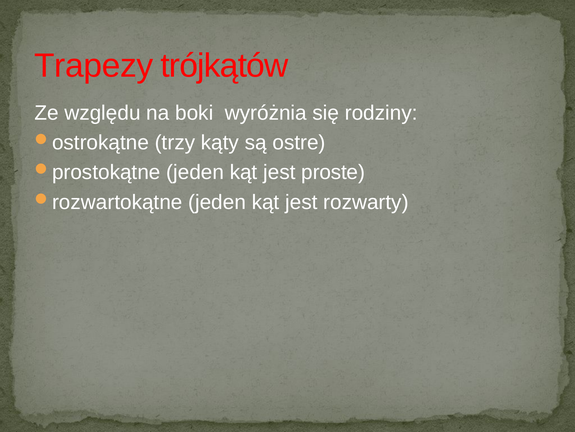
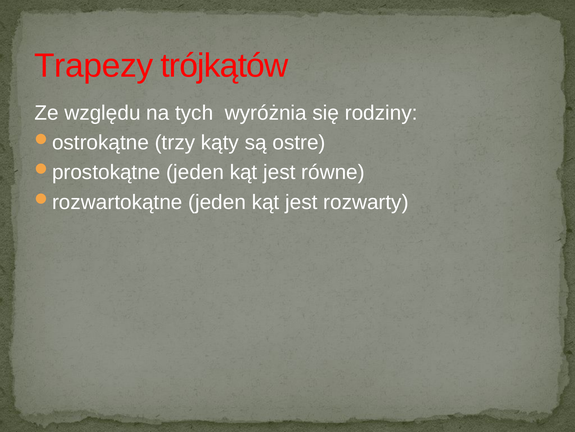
boki: boki -> tych
proste: proste -> równe
